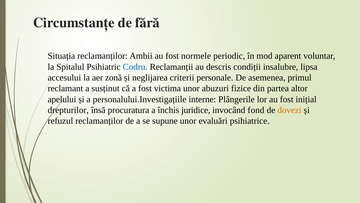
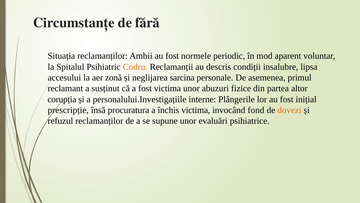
Codru colour: blue -> orange
criterii: criterii -> sarcina
apelului: apelului -> corupția
drepturilor: drepturilor -> prescripție
închis juridice: juridice -> victima
